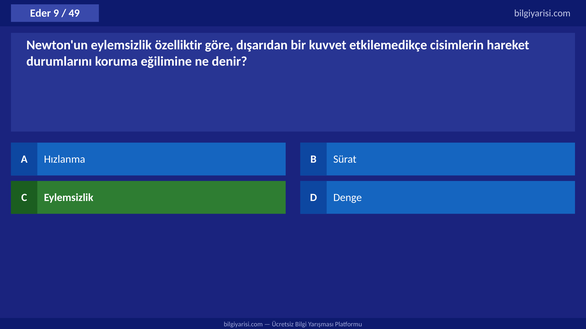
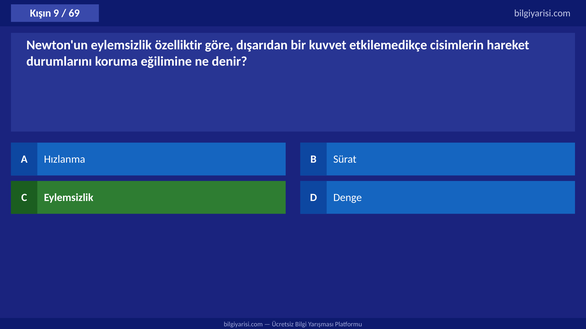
Eder: Eder -> Kışın
49: 49 -> 69
